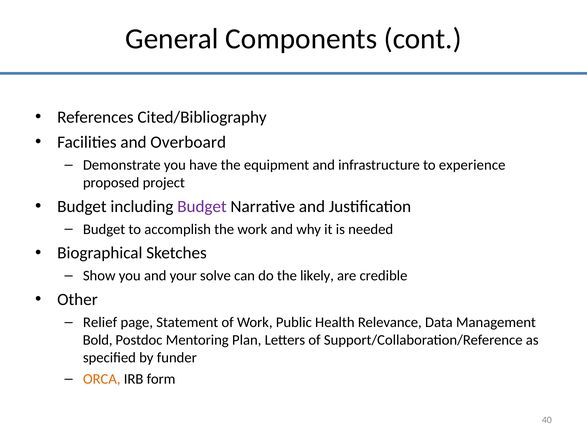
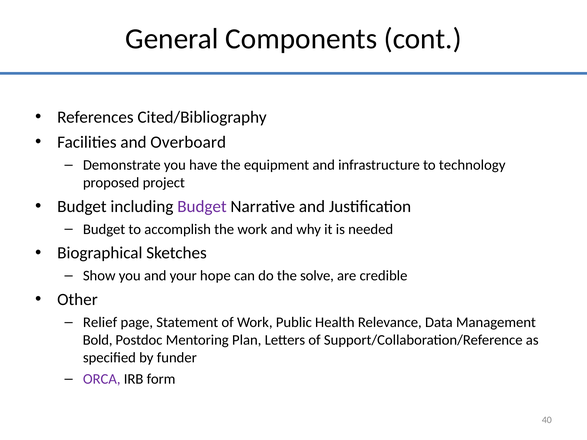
experience: experience -> technology
solve: solve -> hope
likely: likely -> solve
ORCA colour: orange -> purple
